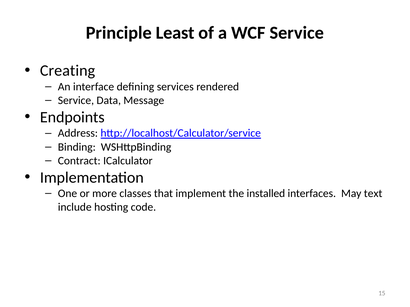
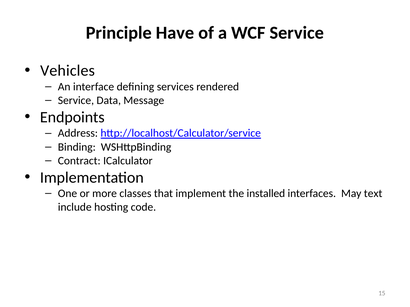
Least: Least -> Have
Creating: Creating -> Vehicles
